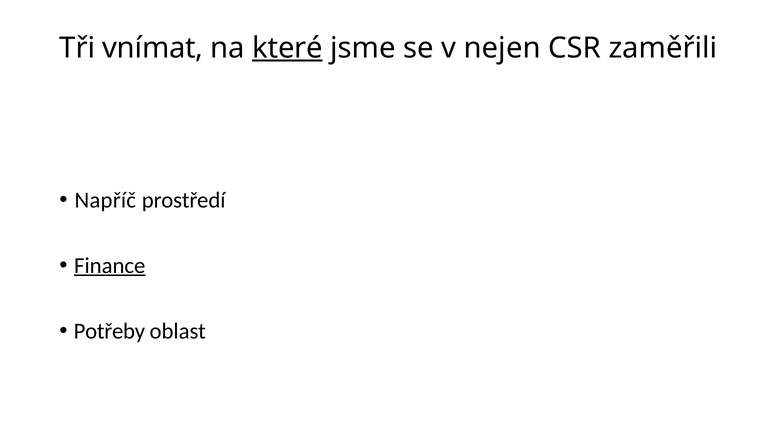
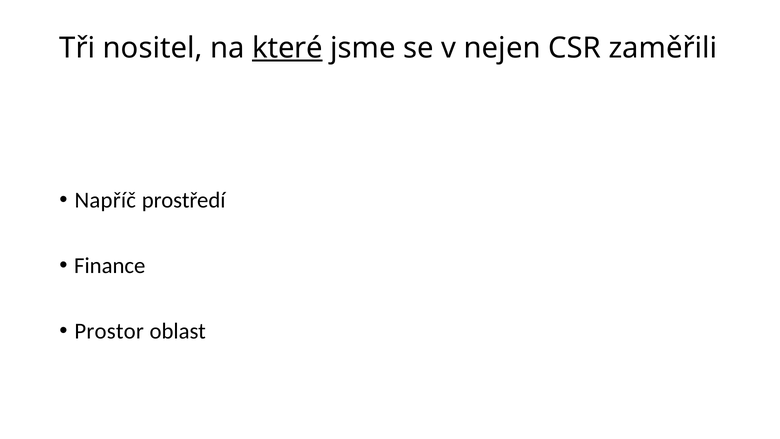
vnímat: vnímat -> nositel
Finance underline: present -> none
Potřeby: Potřeby -> Prostor
